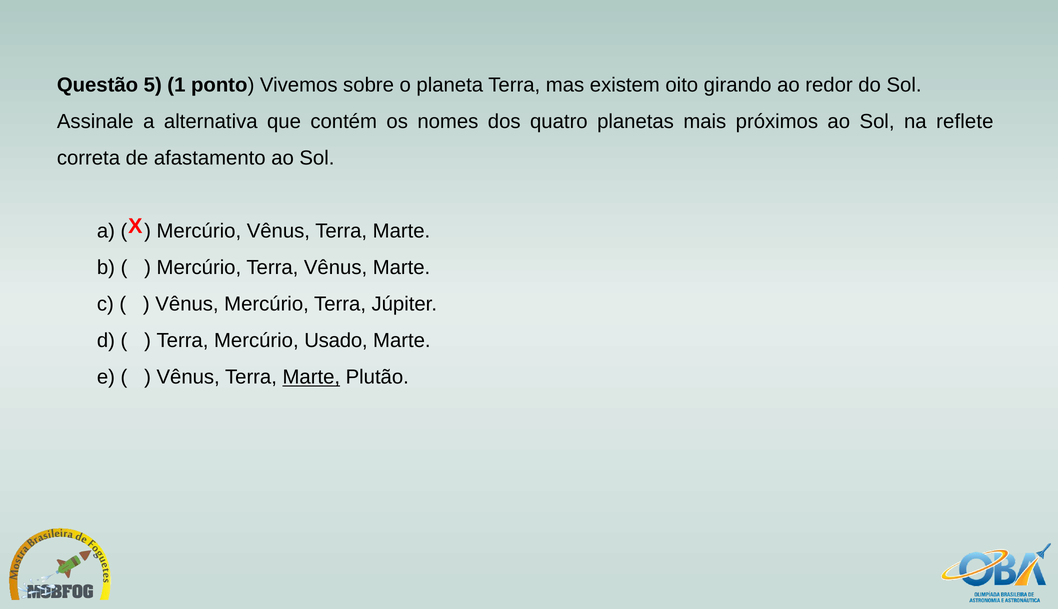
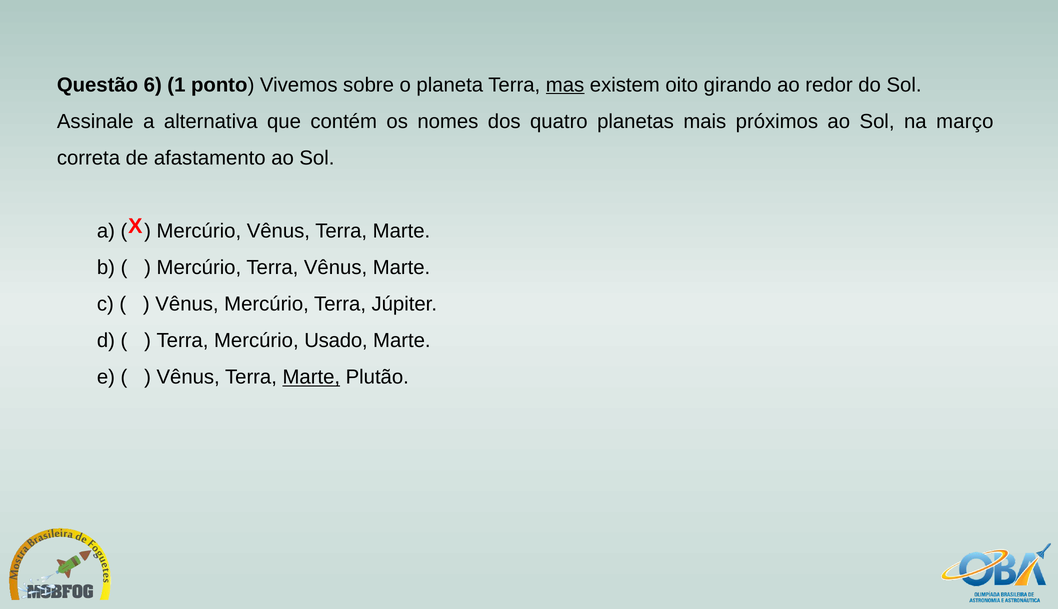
5: 5 -> 6
mas underline: none -> present
reflete: reflete -> março
